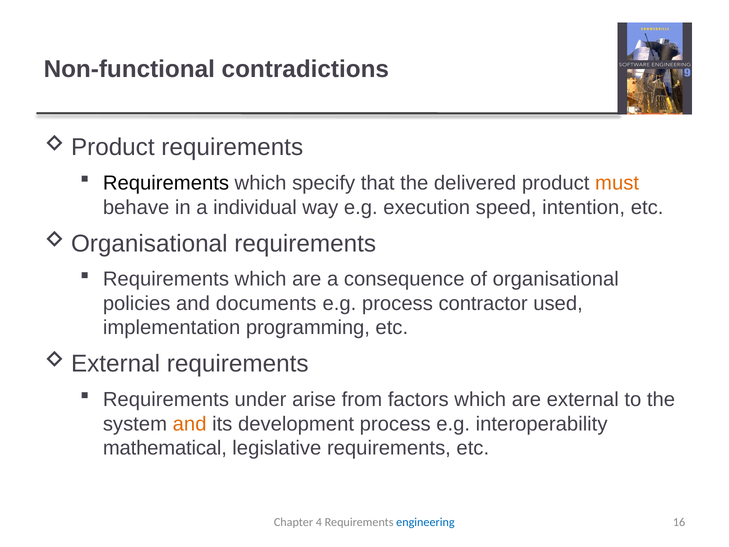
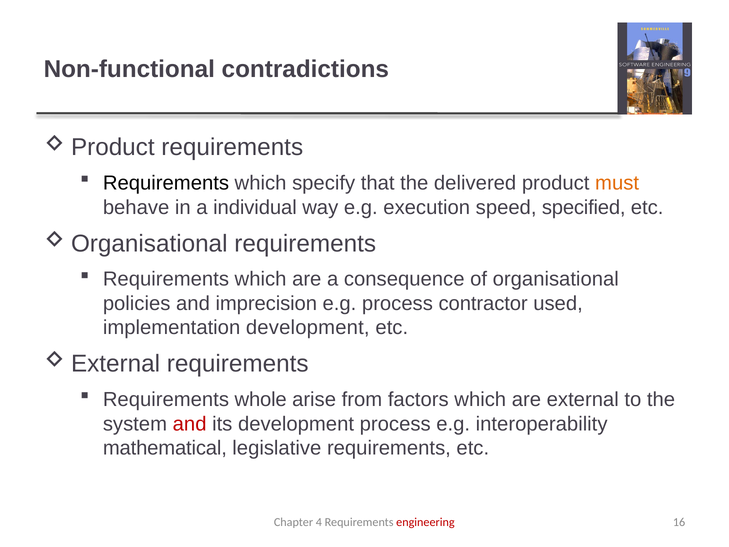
intention: intention -> specified
documents: documents -> imprecision
implementation programming: programming -> development
under: under -> whole
and at (190, 424) colour: orange -> red
engineering colour: blue -> red
